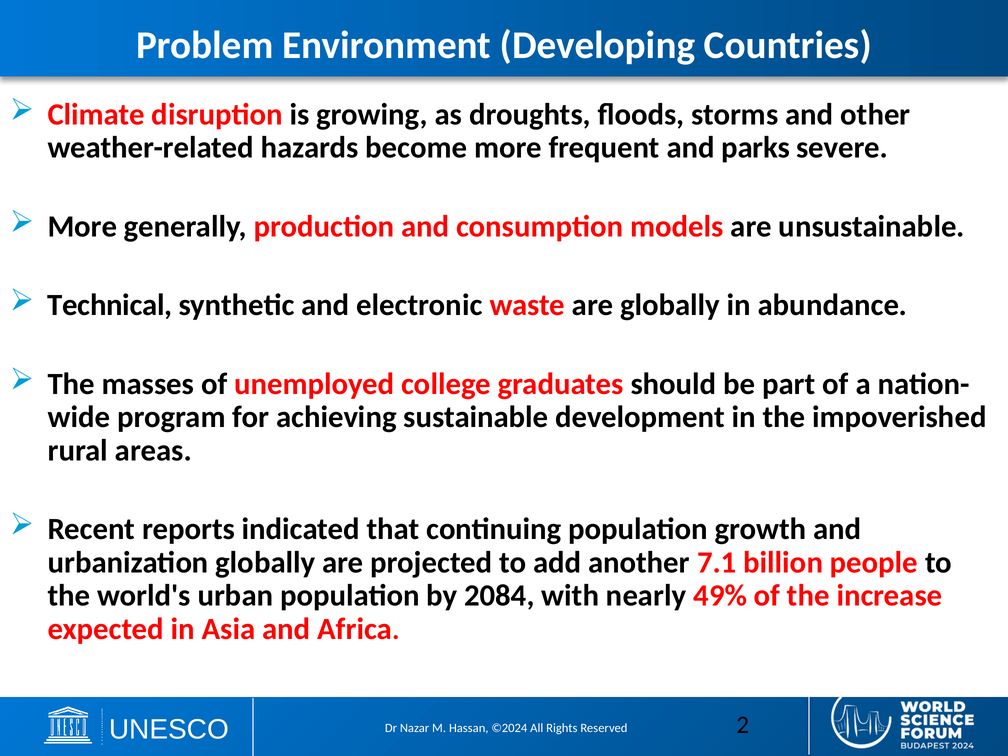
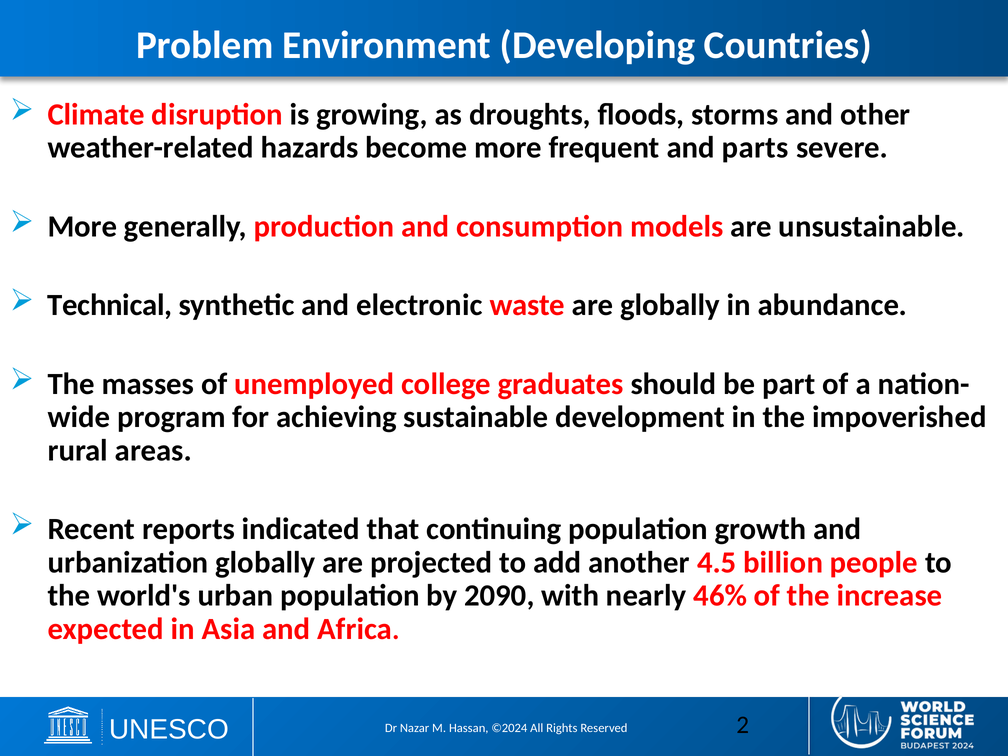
parks: parks -> parts
7.1: 7.1 -> 4.5
2084: 2084 -> 2090
49%: 49% -> 46%
